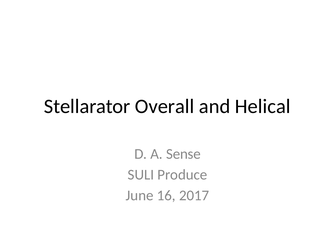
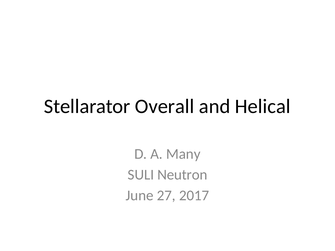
Sense: Sense -> Many
Produce: Produce -> Neutron
16: 16 -> 27
